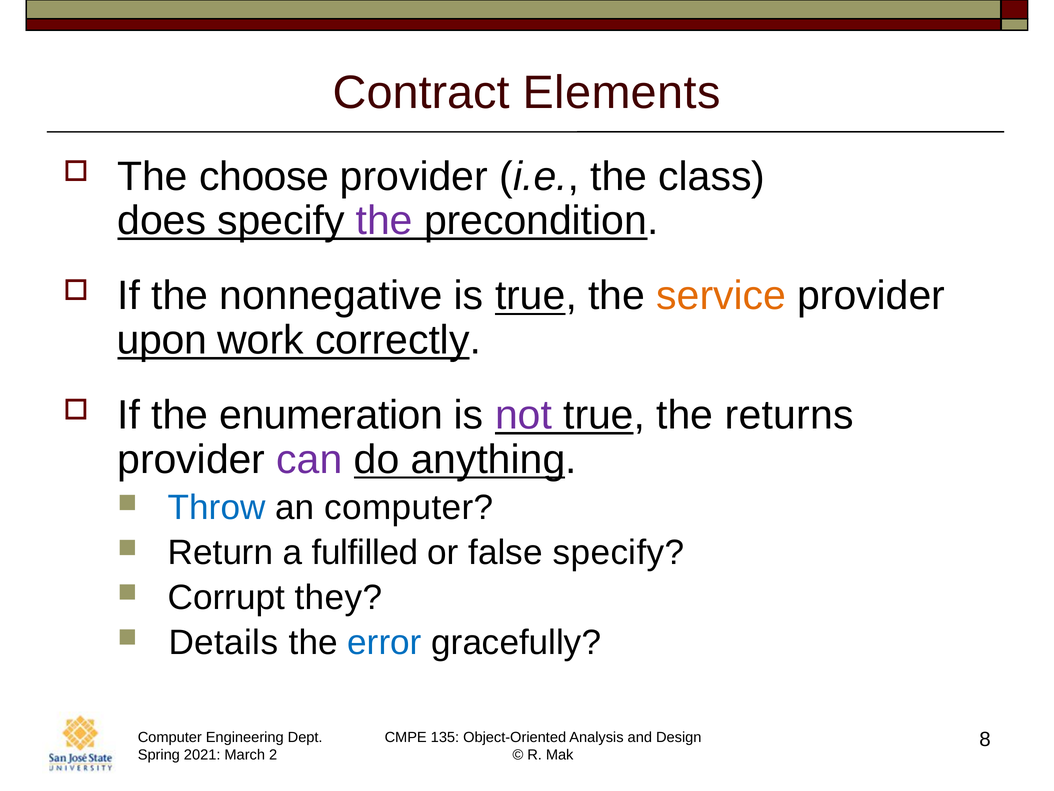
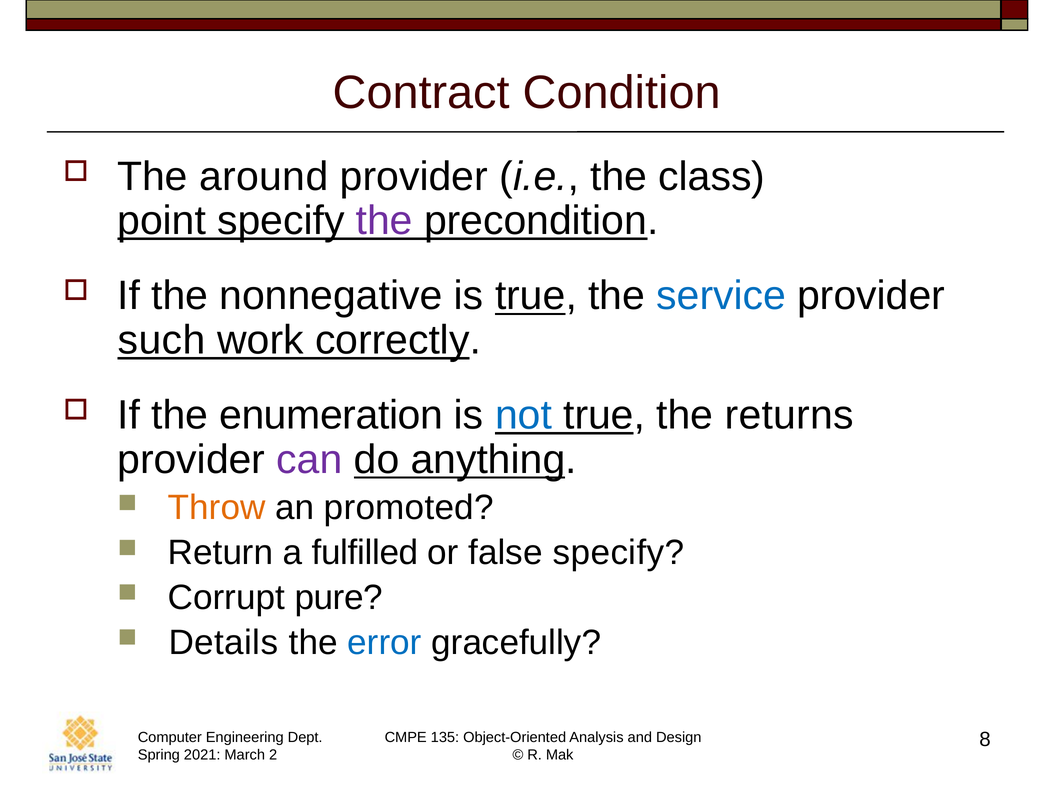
Elements: Elements -> Condition
choose: choose -> around
does: does -> point
service colour: orange -> blue
upon: upon -> such
not colour: purple -> blue
Throw colour: blue -> orange
an computer: computer -> promoted
they: they -> pure
